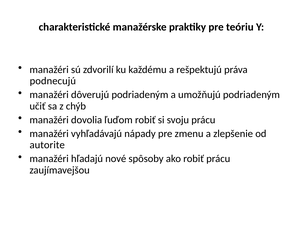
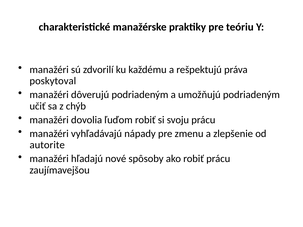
podnecujú: podnecujú -> poskytoval
